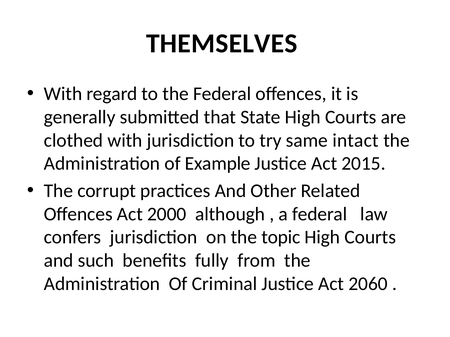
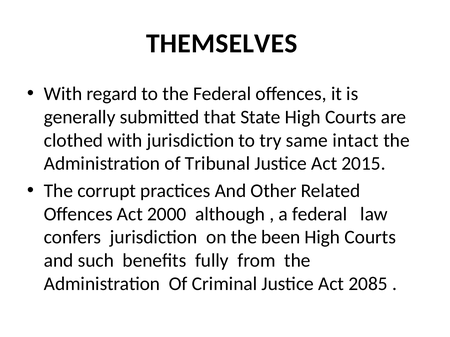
Example: Example -> Tribunal
topic: topic -> been
2060: 2060 -> 2085
